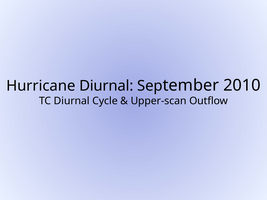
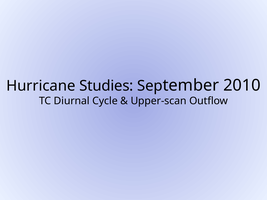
Hurricane Diurnal: Diurnal -> Studies
